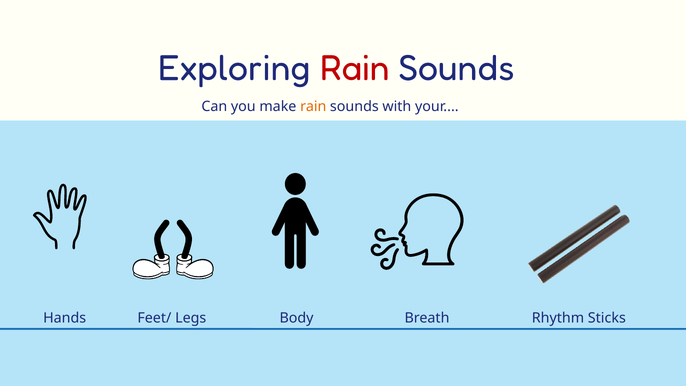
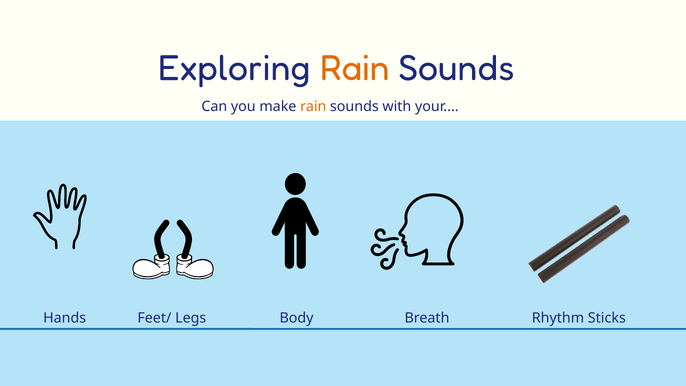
Rain at (355, 68) colour: red -> orange
